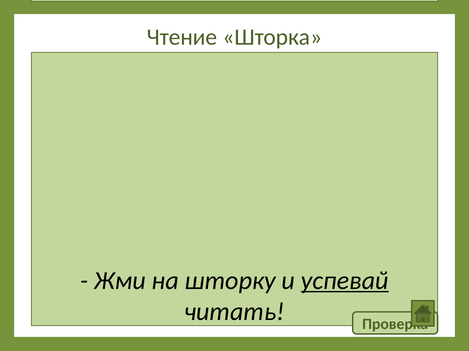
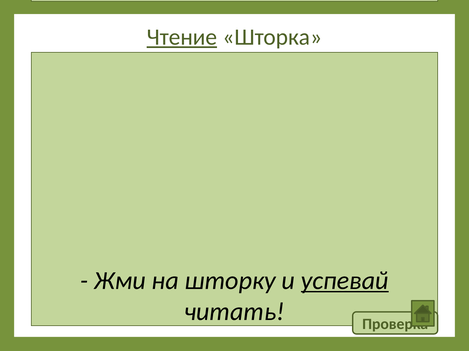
Чтение underline: none -> present
